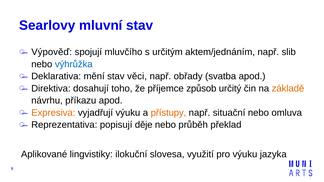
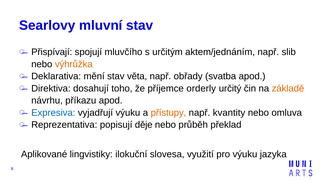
Výpověď: Výpověď -> Přispívají
výhrůžka colour: blue -> orange
věci: věci -> věta
způsob: způsob -> orderly
Expresiva colour: orange -> blue
situační: situační -> kvantity
